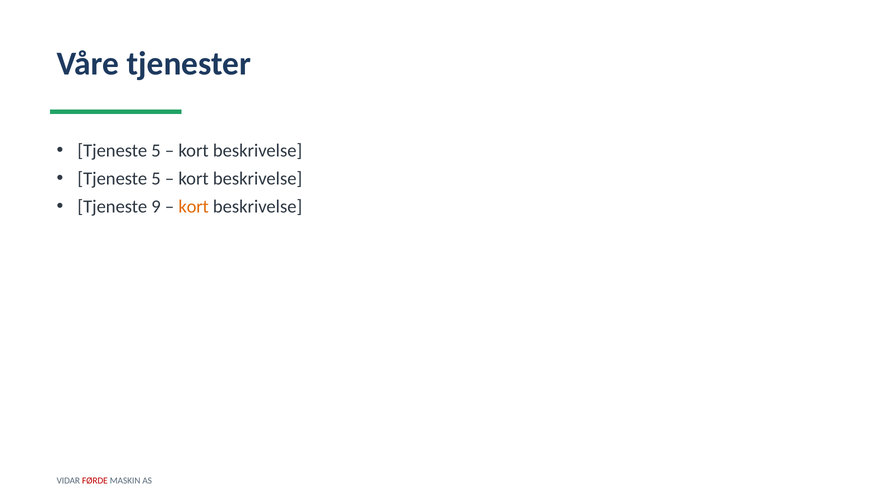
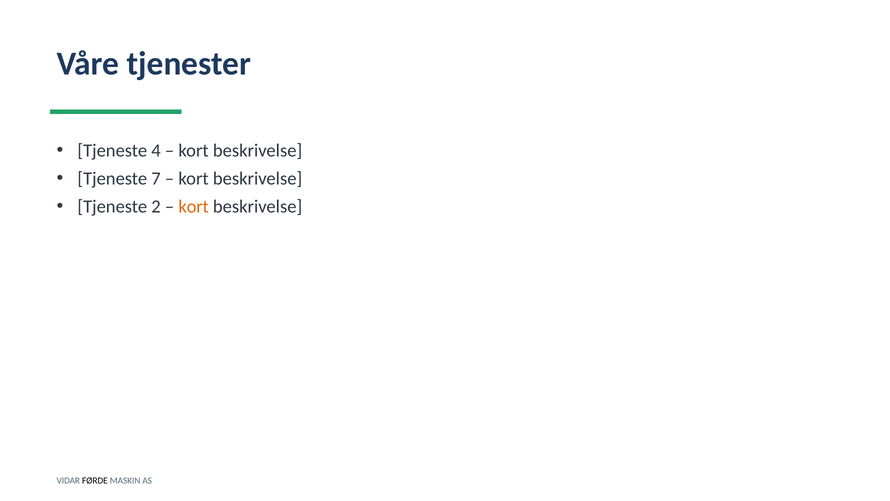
5 at (156, 151): 5 -> 4
5 at (156, 179): 5 -> 7
9: 9 -> 2
FØRDE colour: red -> black
